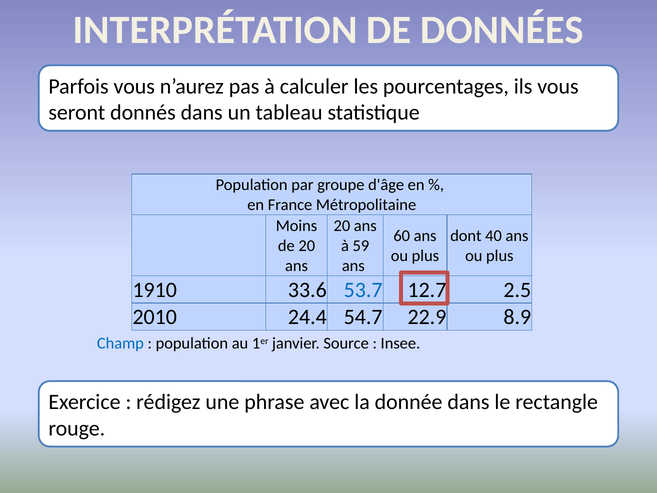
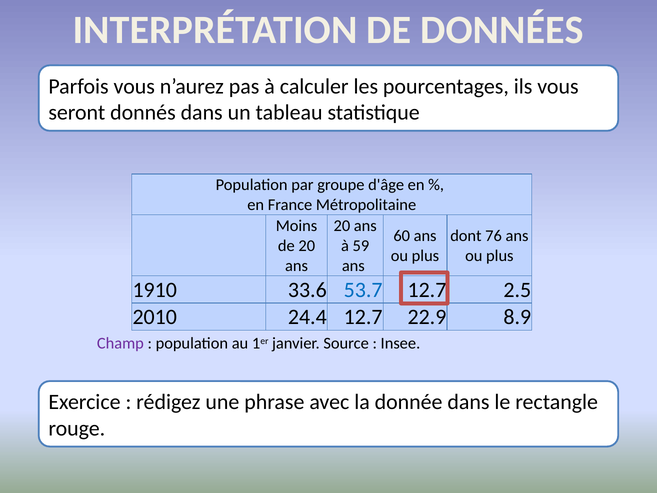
40: 40 -> 76
24.4 54.7: 54.7 -> 12.7
Champ colour: blue -> purple
